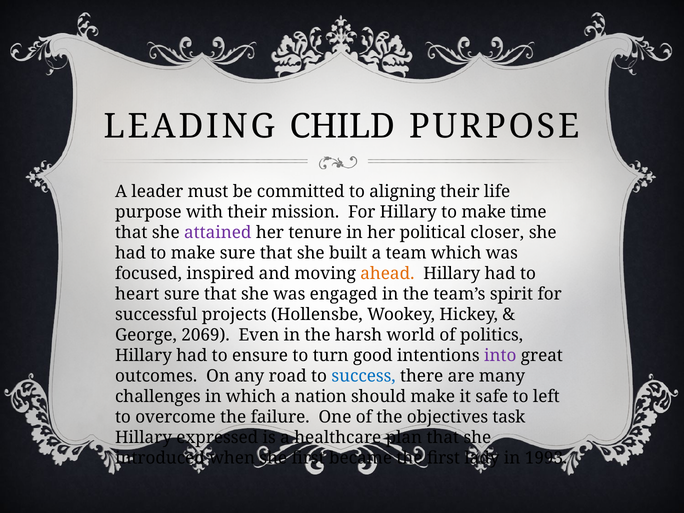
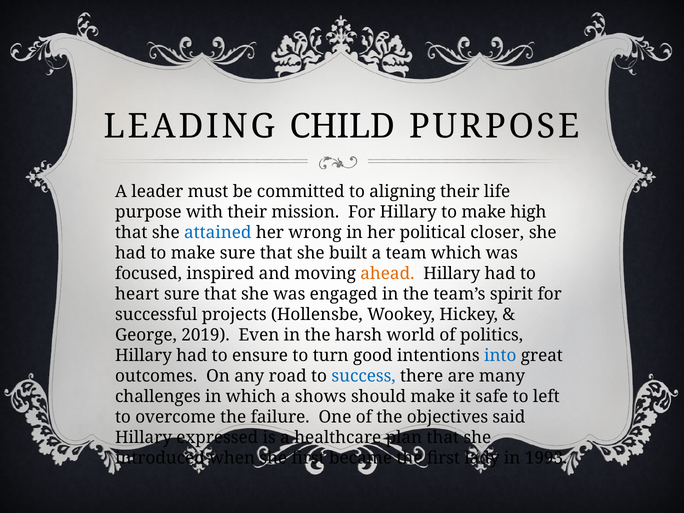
time: time -> high
attained colour: purple -> blue
tenure: tenure -> wrong
2069: 2069 -> 2019
into colour: purple -> blue
nation: nation -> shows
task: task -> said
